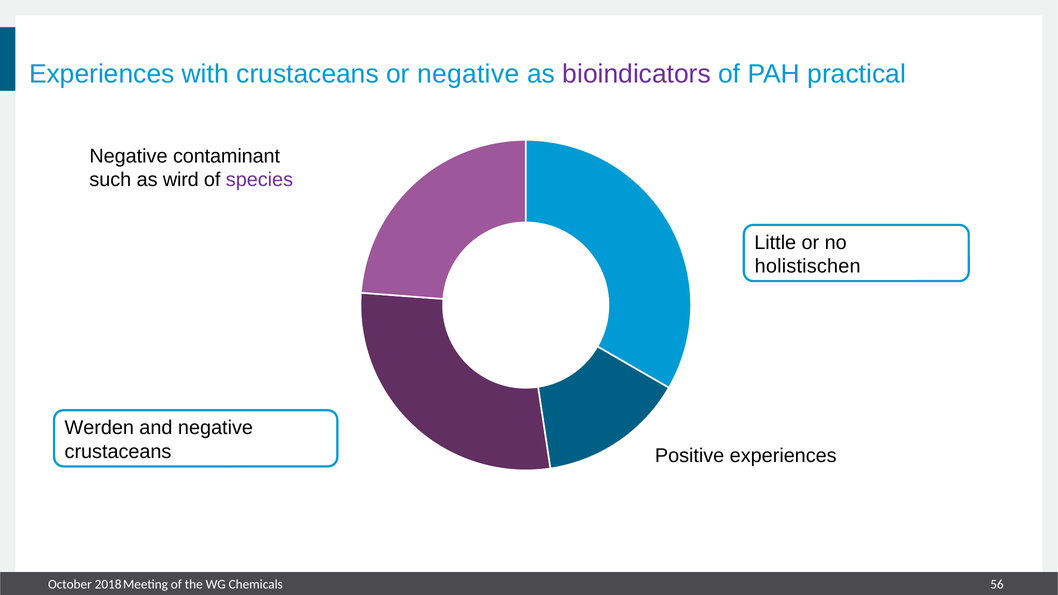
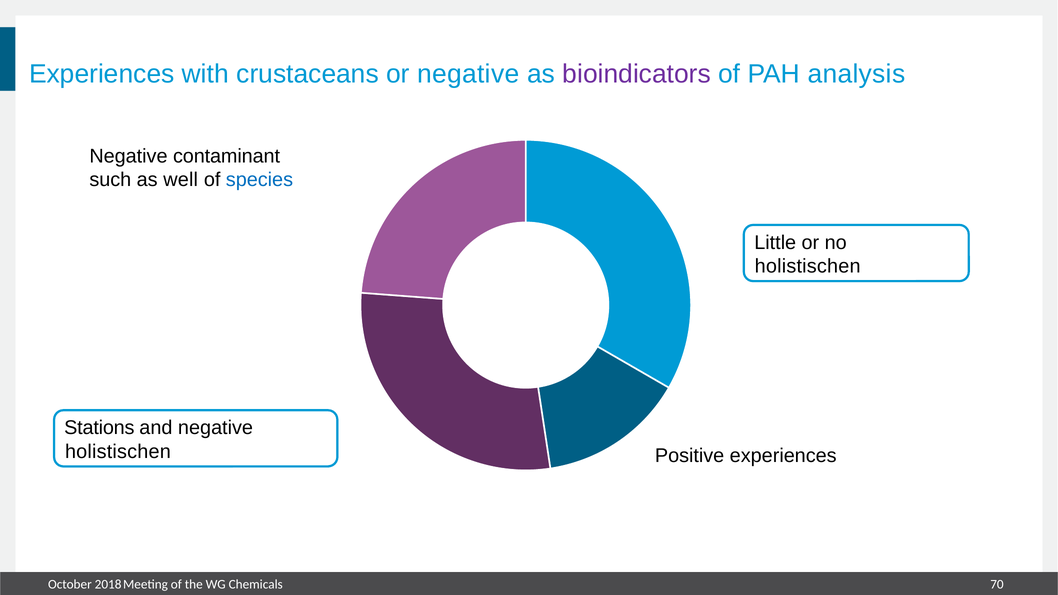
practical: practical -> analysis
wird: wird -> well
species colour: purple -> blue
Werden: Werden -> Stations
crustaceans at (118, 452): crustaceans -> holistischen
56: 56 -> 70
